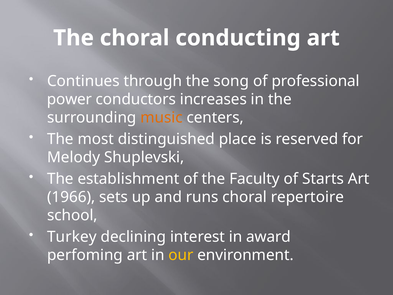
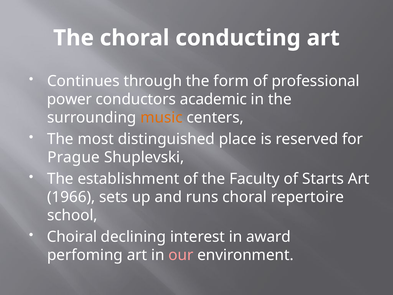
song: song -> form
increases: increases -> academic
Melody: Melody -> Prague
Turkey: Turkey -> Choiral
our colour: yellow -> pink
